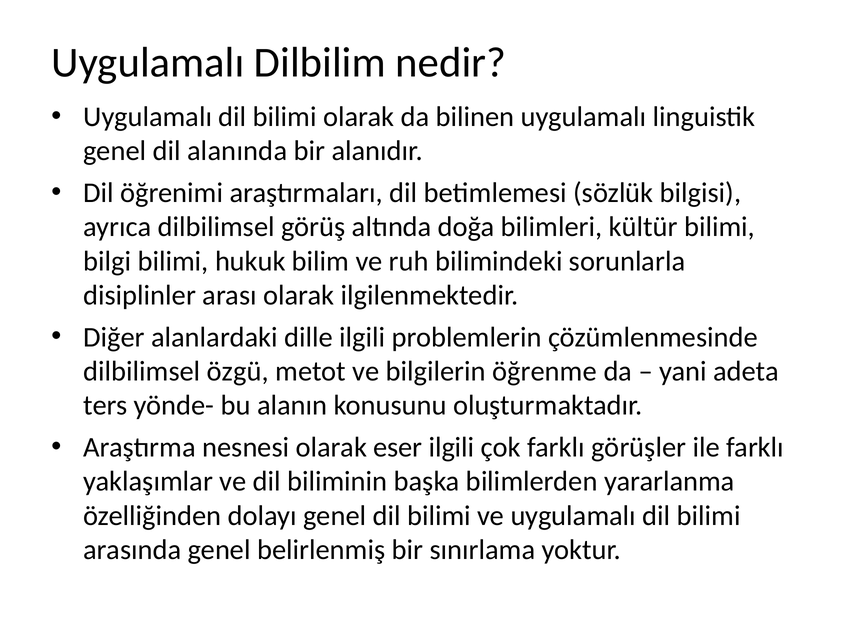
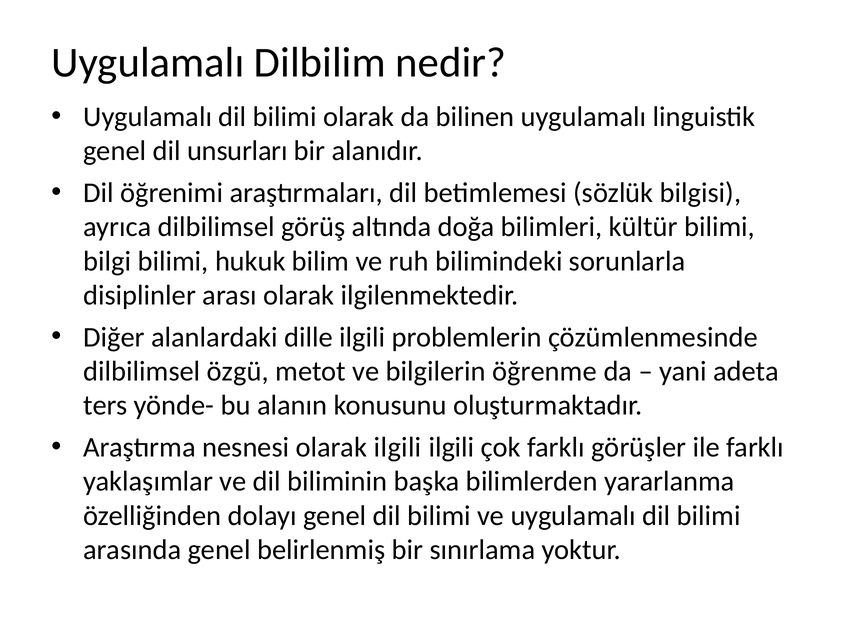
alanında: alanında -> unsurları
olarak eser: eser -> ilgili
